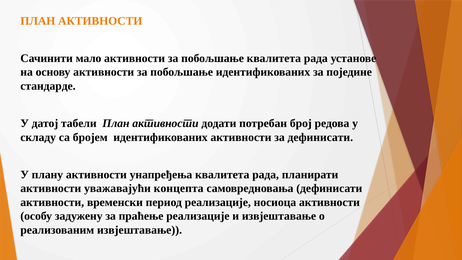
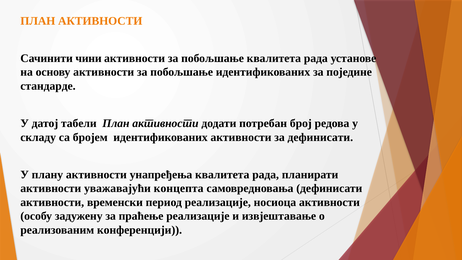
мало: мало -> чини
реализованим извјештавање: извјештавање -> конференцији
